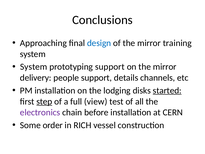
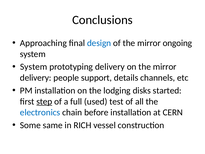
training: training -> ongoing
prototyping support: support -> delivery
started underline: present -> none
view: view -> used
electronics colour: purple -> blue
order: order -> same
